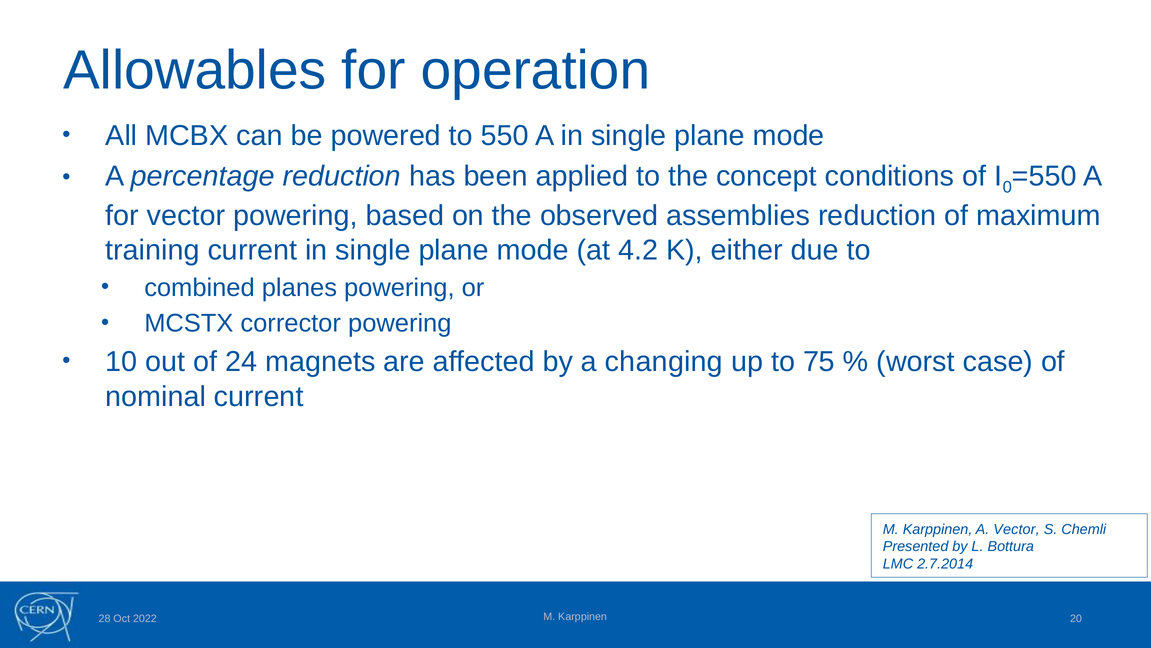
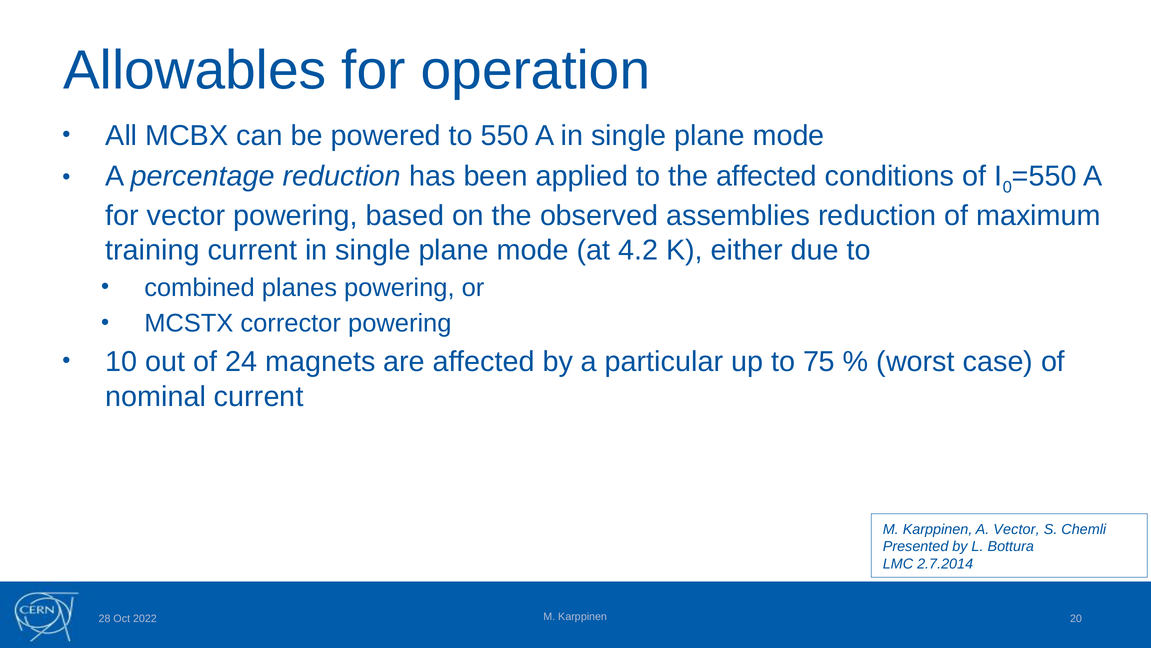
the concept: concept -> affected
changing: changing -> particular
